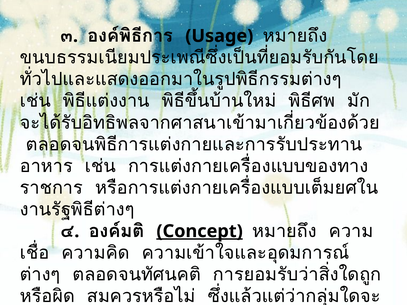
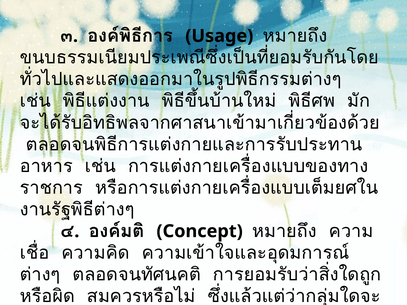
Concept underline: present -> none
